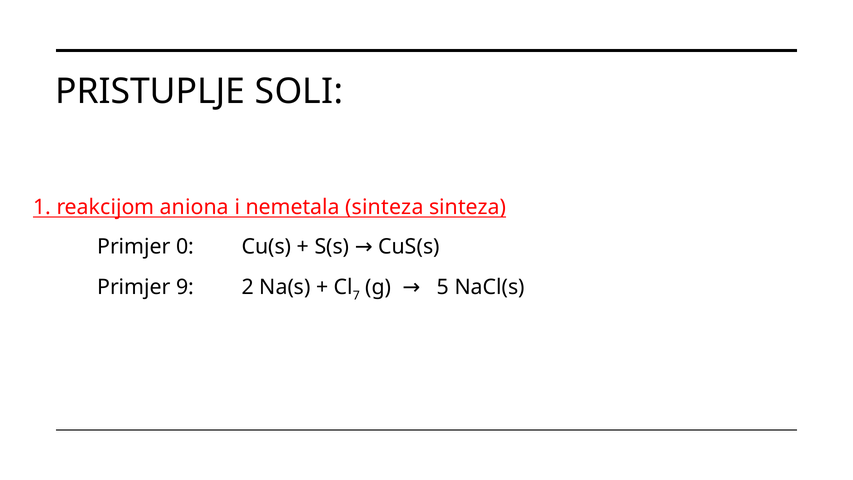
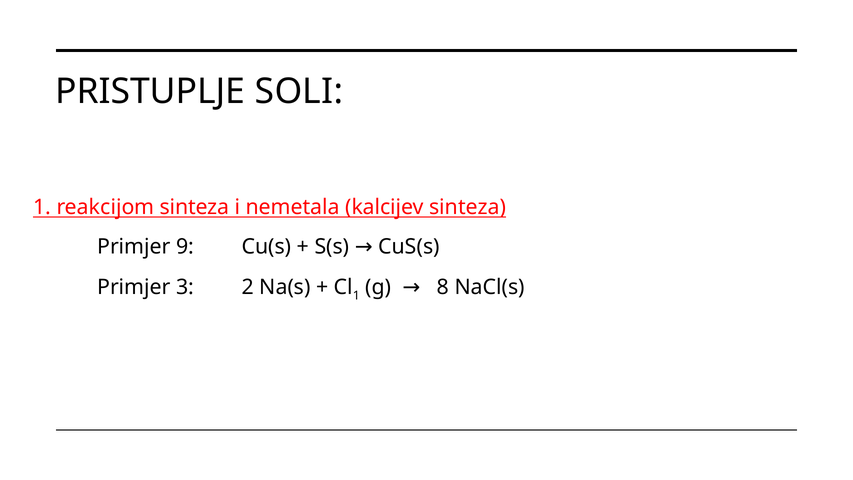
reakcijom aniona: aniona -> sinteza
nemetala sinteza: sinteza -> kalcijev
0: 0 -> 9
9: 9 -> 3
7 at (356, 295): 7 -> 1
5: 5 -> 8
